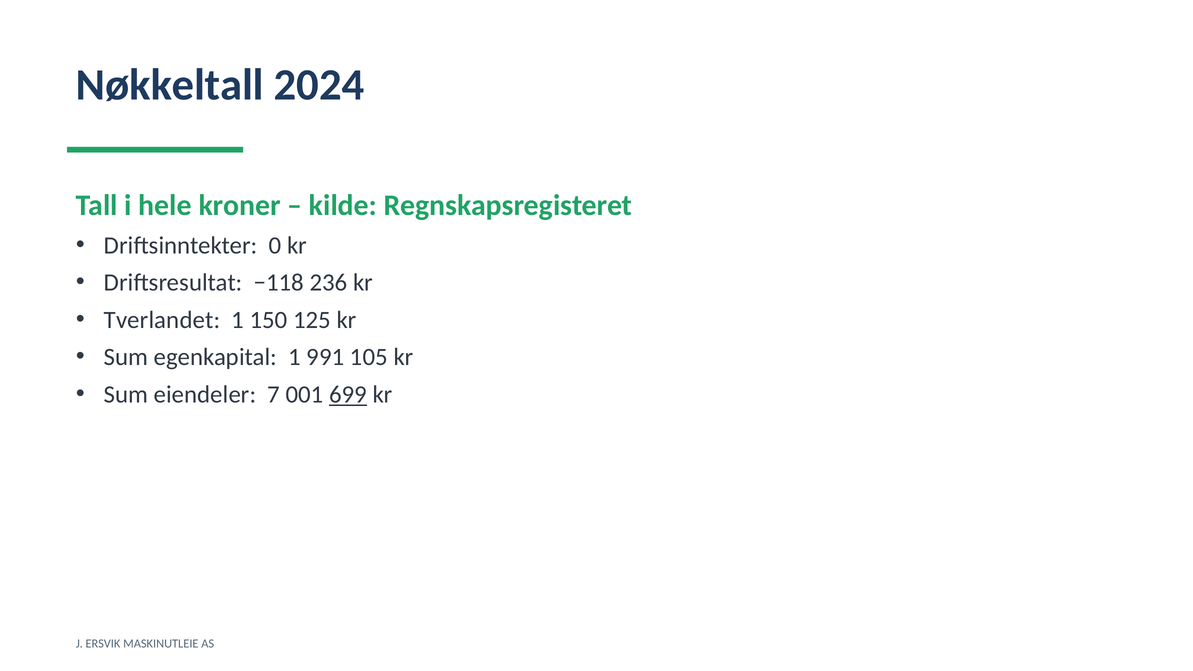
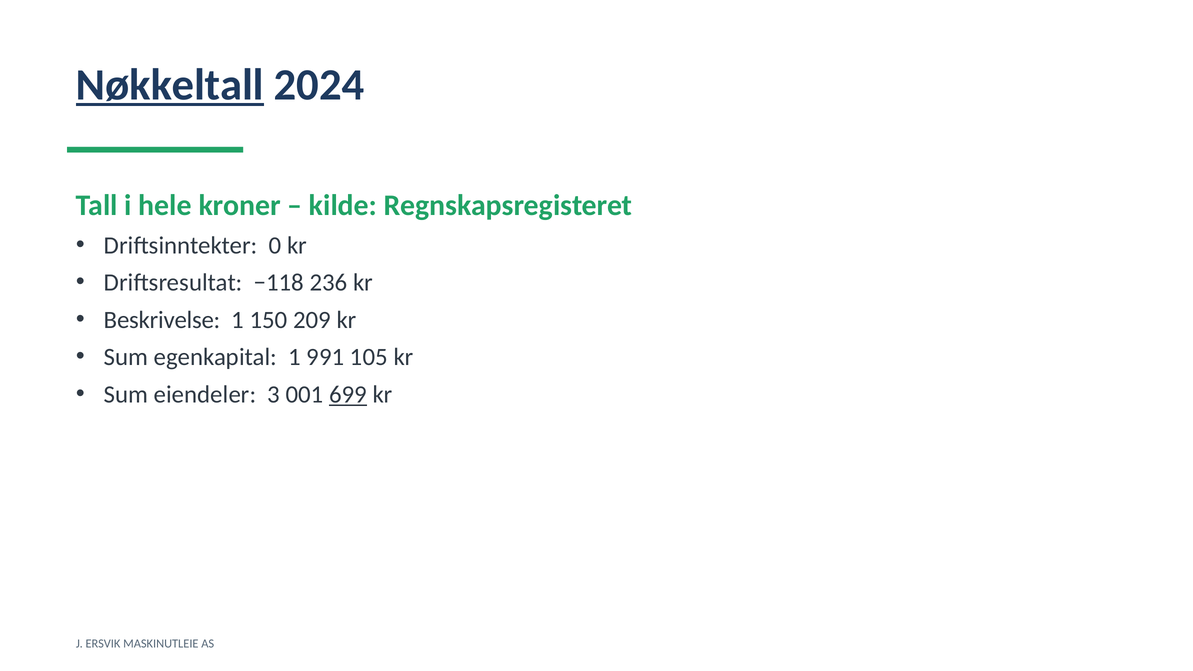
Nøkkeltall underline: none -> present
Tverlandet: Tverlandet -> Beskrivelse
125: 125 -> 209
7: 7 -> 3
